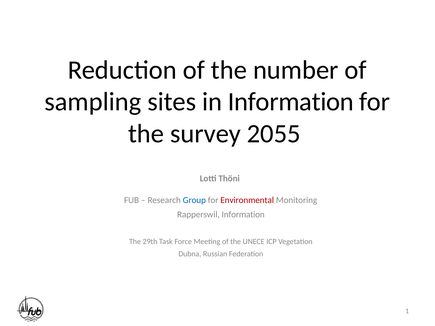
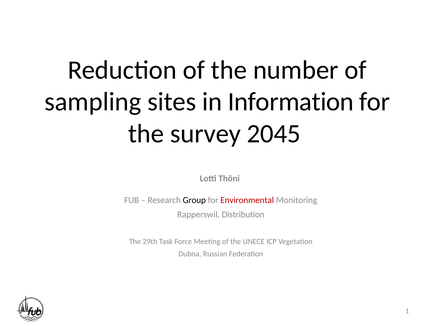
2055: 2055 -> 2045
Group colour: blue -> black
Rapperswil Information: Information -> Distribution
